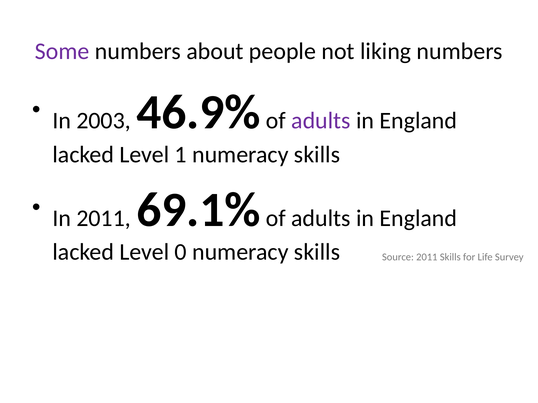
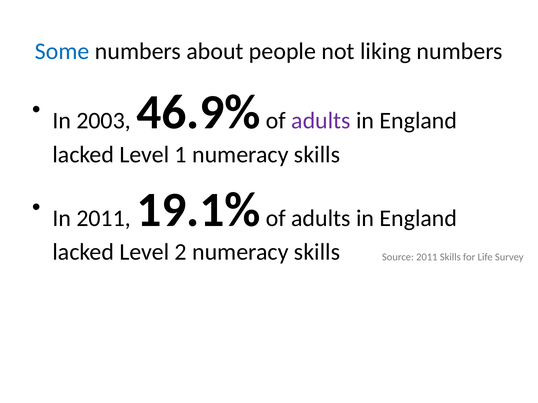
Some colour: purple -> blue
69.1%: 69.1% -> 19.1%
0: 0 -> 2
